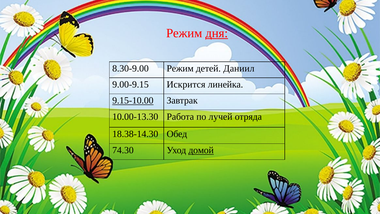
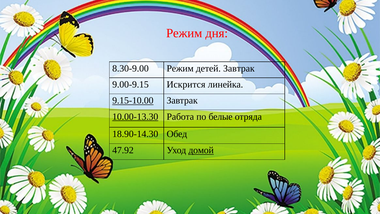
дня underline: present -> none
детей Даниил: Даниил -> Завтрак
10.00-13.30 underline: none -> present
лучей: лучей -> белые
18.38-14.30: 18.38-14.30 -> 18.90-14.30
74.30: 74.30 -> 47.92
